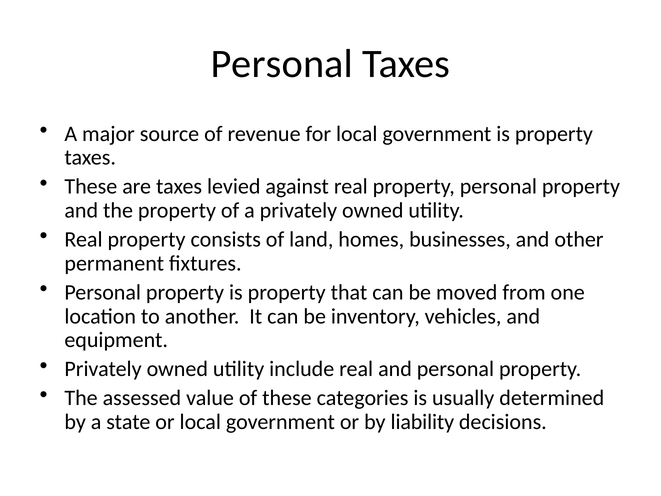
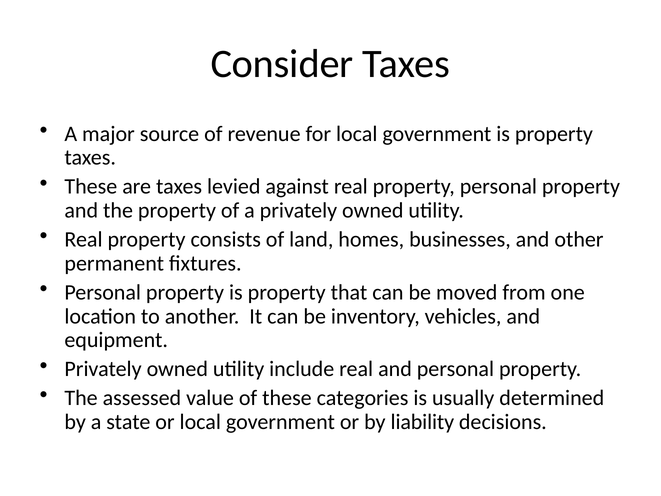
Personal at (282, 64): Personal -> Consider
